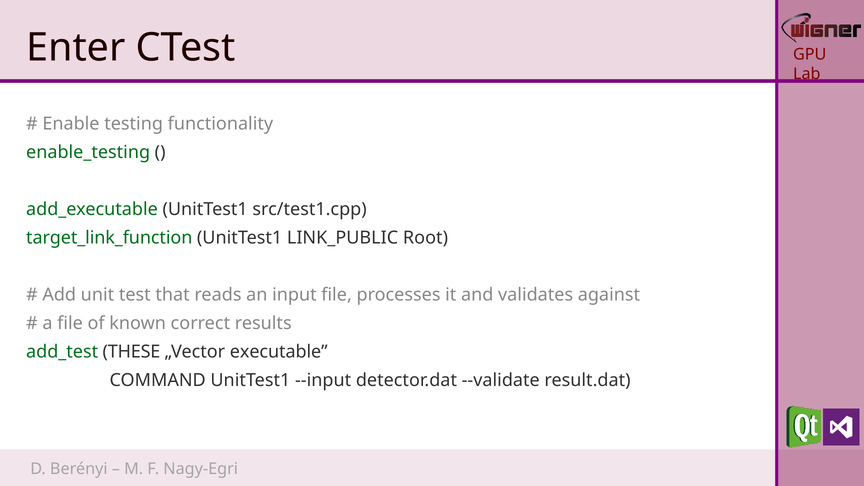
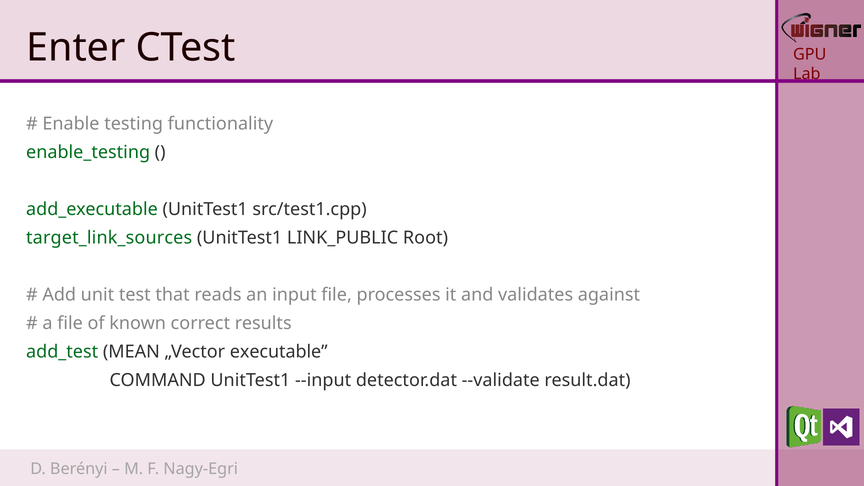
target_link_function: target_link_function -> target_link_sources
THESE: THESE -> MEAN
